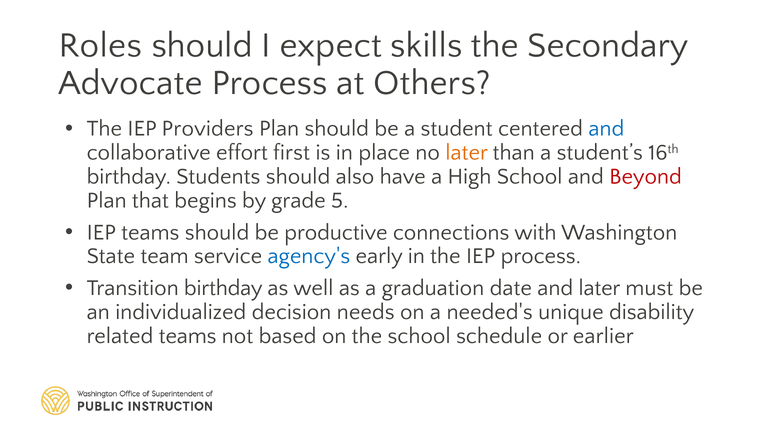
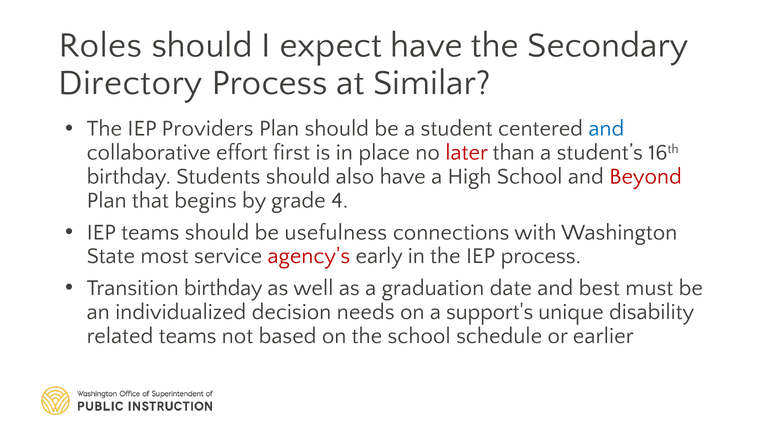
expect skills: skills -> have
Advocate: Advocate -> Directory
Others: Others -> Similar
later at (467, 153) colour: orange -> red
5: 5 -> 4
productive: productive -> usefulness
team: team -> most
agency's colour: blue -> red
and later: later -> best
needed's: needed's -> support's
